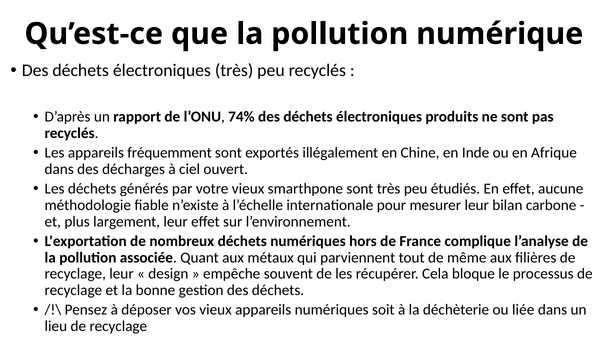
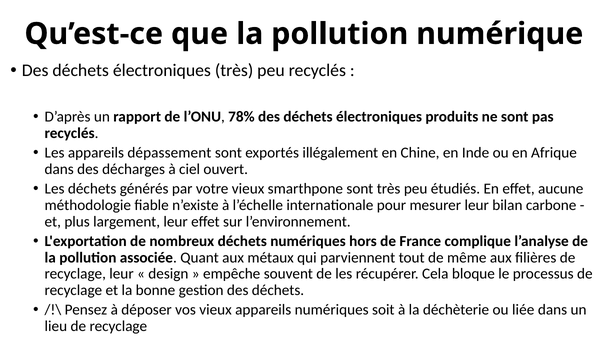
74%: 74% -> 78%
fréquemment: fréquemment -> dépassement
